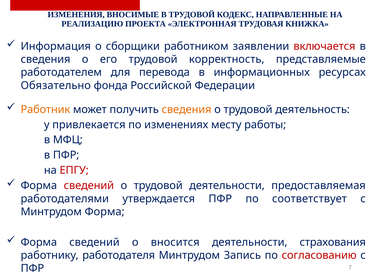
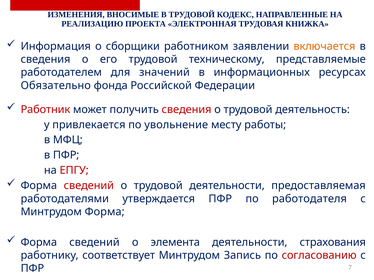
включается colour: red -> orange
корректность: корректность -> техническому
перевода: перевода -> значений
Работник colour: orange -> red
сведения at (187, 110) colour: orange -> red
изменениях: изменениях -> увольнение
соответствует: соответствует -> работодателя
вносится: вносится -> элемента
работодателя: работодателя -> соответствует
